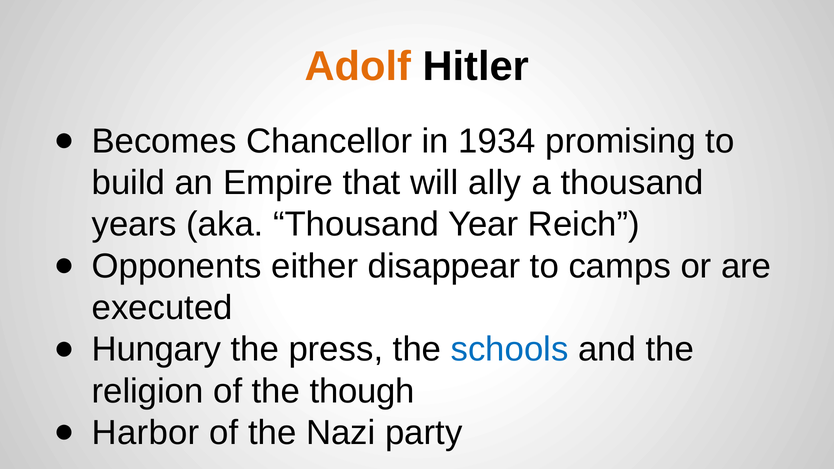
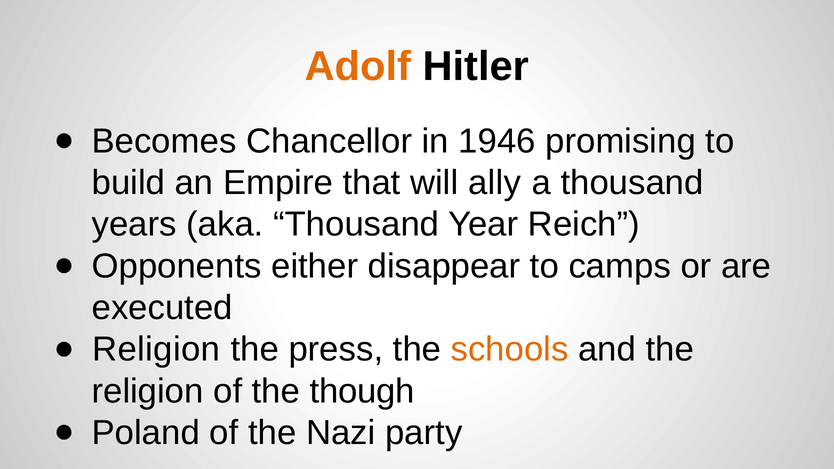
1934: 1934 -> 1946
Hungary at (157, 350): Hungary -> Religion
schools colour: blue -> orange
Harbor: Harbor -> Poland
